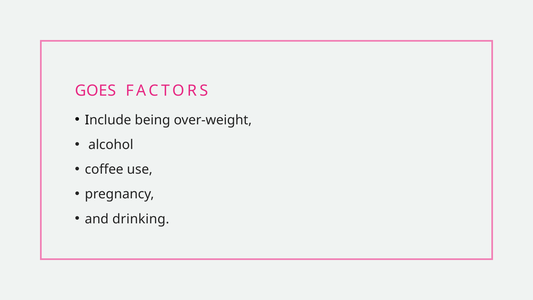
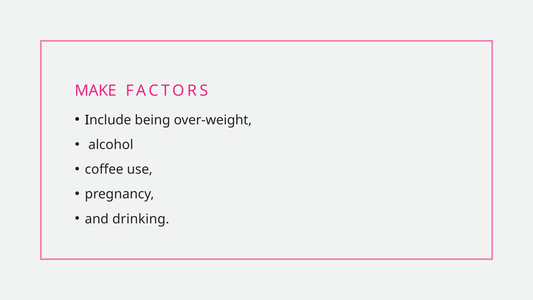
GOES: GOES -> MAKE
